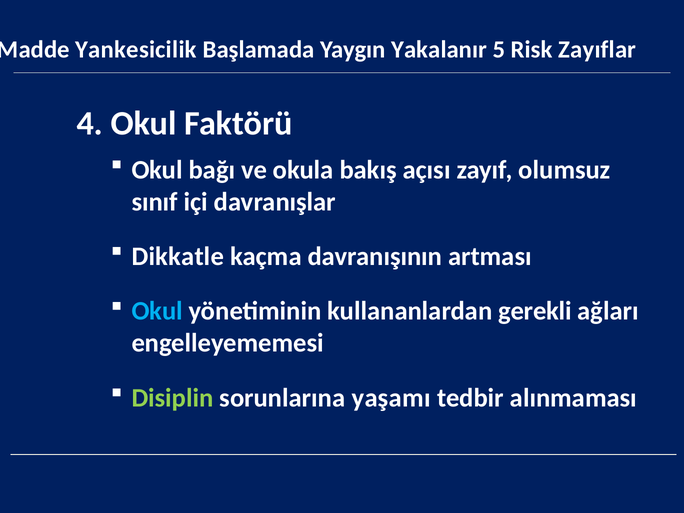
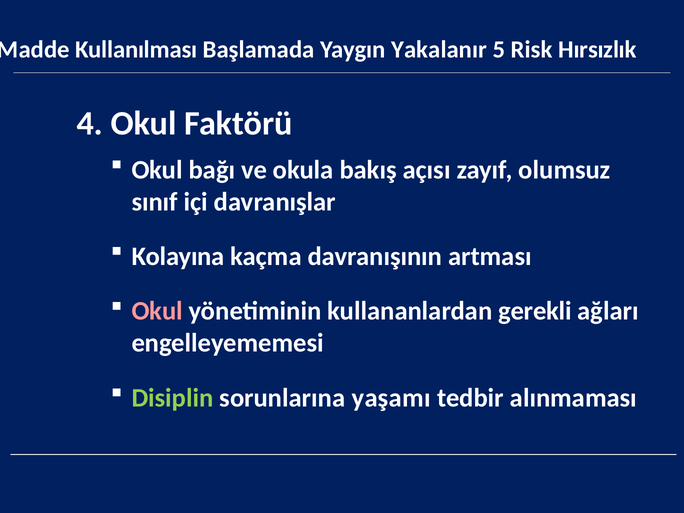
Yankesicilik: Yankesicilik -> Kullanılması
Zayıflar: Zayıflar -> Hırsızlık
Dikkatle: Dikkatle -> Kolayına
Okul at (157, 311) colour: light blue -> pink
